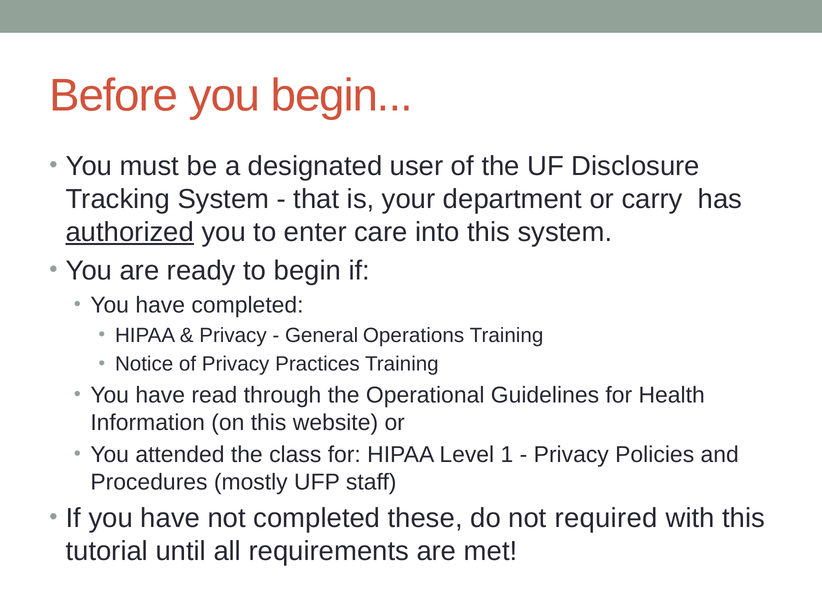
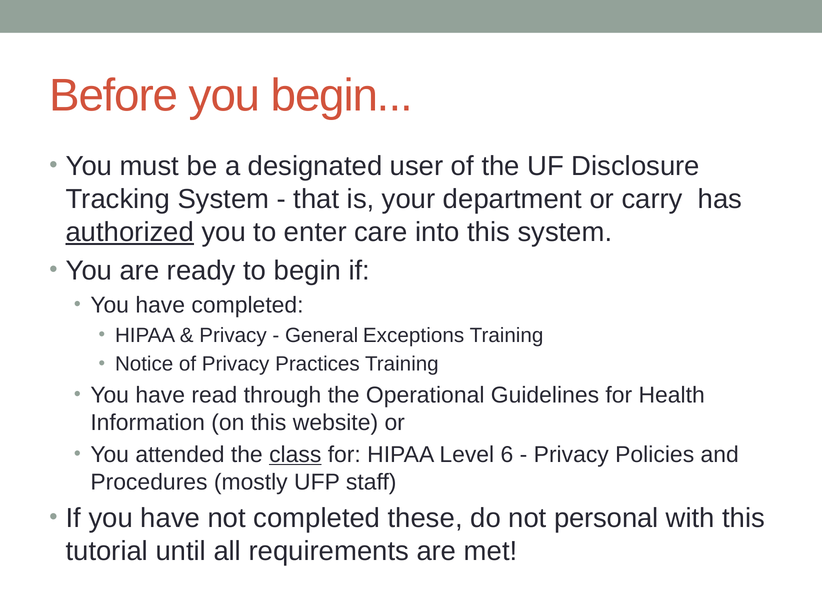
Operations: Operations -> Exceptions
class underline: none -> present
1: 1 -> 6
required: required -> personal
